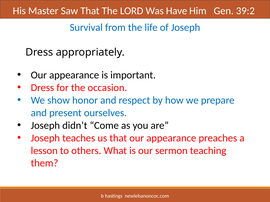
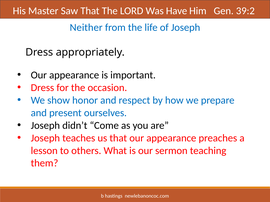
Survival: Survival -> Neither
